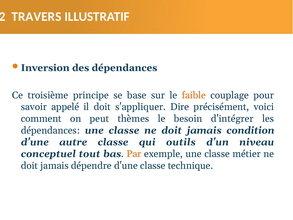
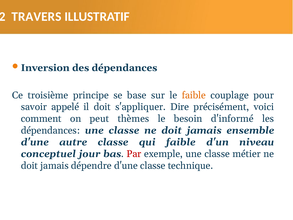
d'intégrer: d'intégrer -> d'informé
condition: condition -> ensemble
qui outils: outils -> faible
tout: tout -> jour
Par colour: orange -> red
